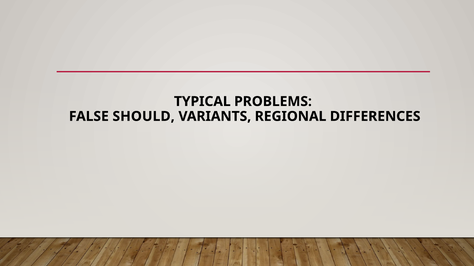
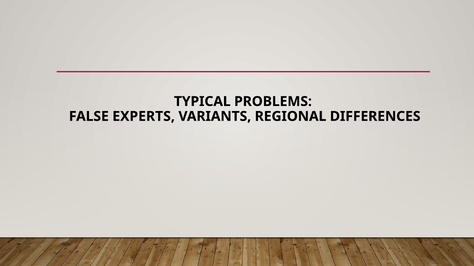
SHOULD: SHOULD -> EXPERTS
